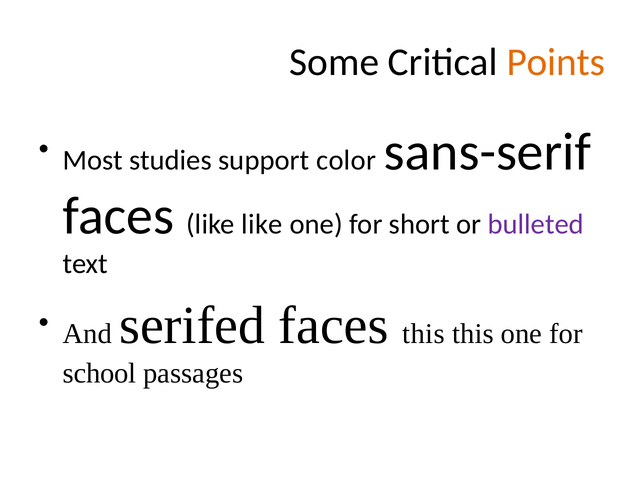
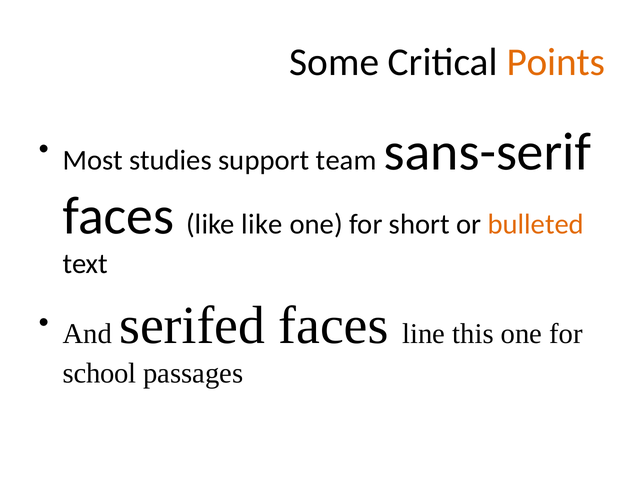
color: color -> team
bulleted colour: purple -> orange
faces this: this -> line
